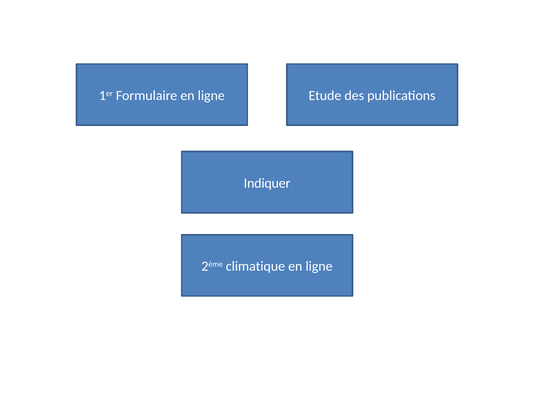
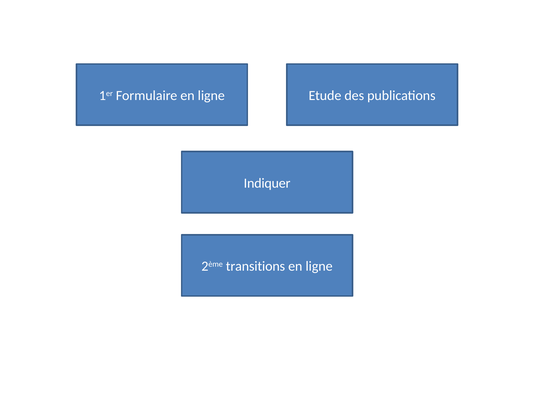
climatique: climatique -> transitions
